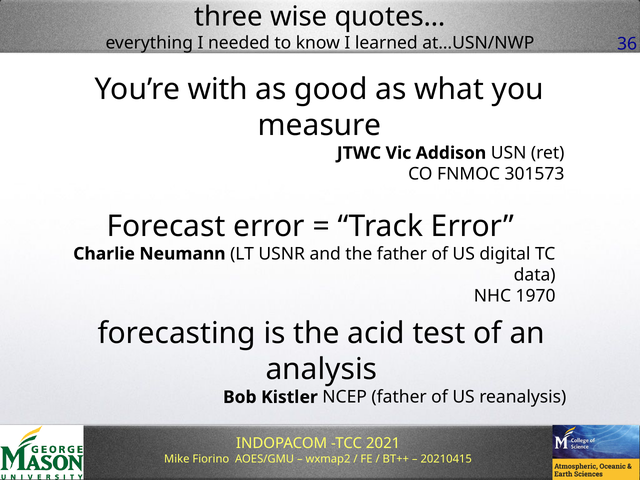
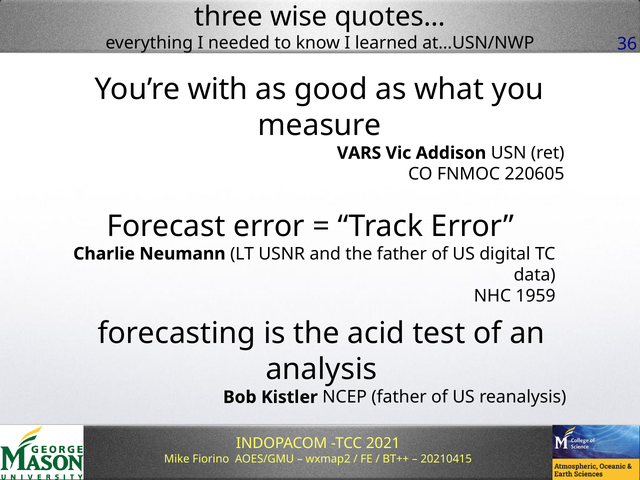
JTWC: JTWC -> VARS
301573: 301573 -> 220605
1970: 1970 -> 1959
